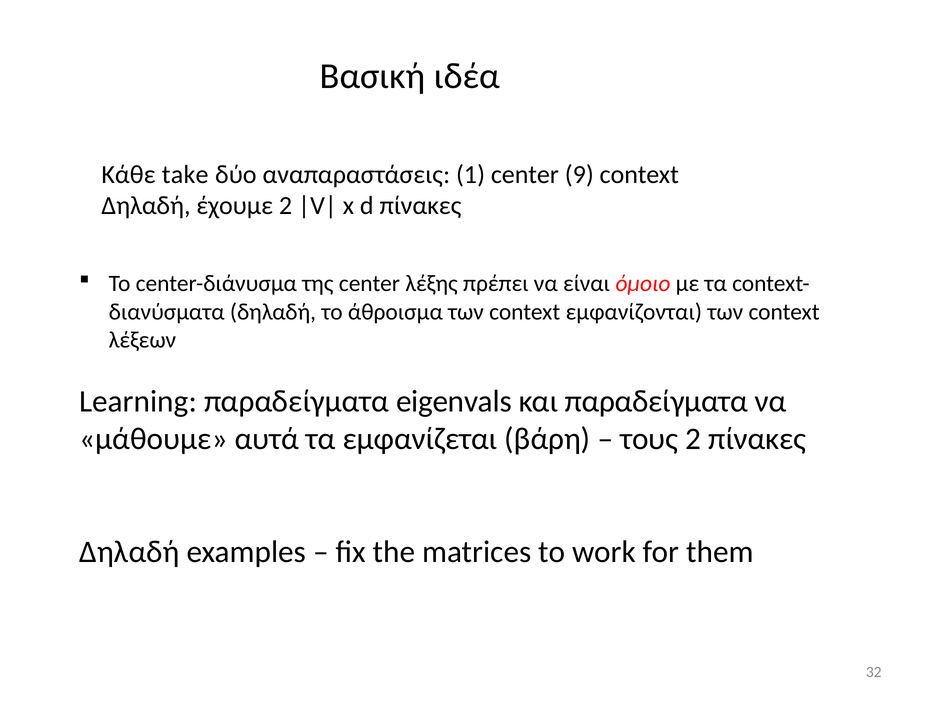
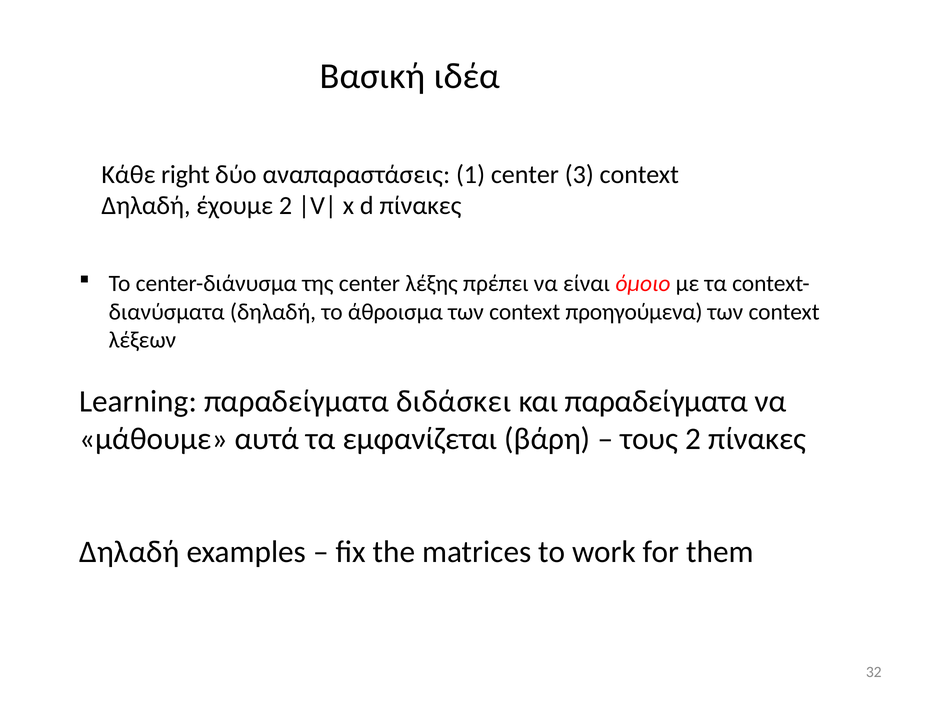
take: take -> right
9: 9 -> 3
εμφανίζονται: εμφανίζονται -> προηγούμενα
eigenvals: eigenvals -> διδάσκει
